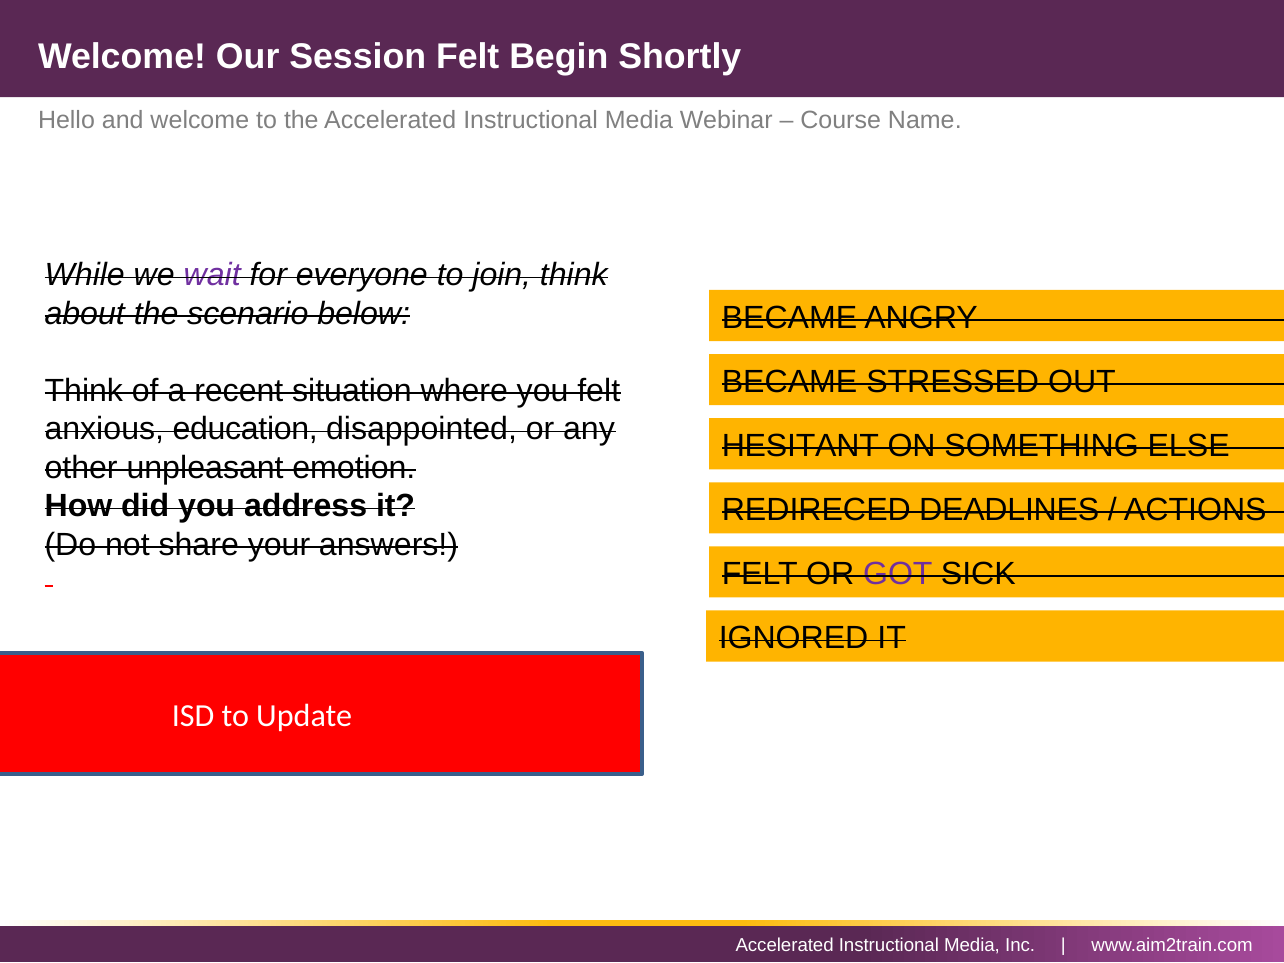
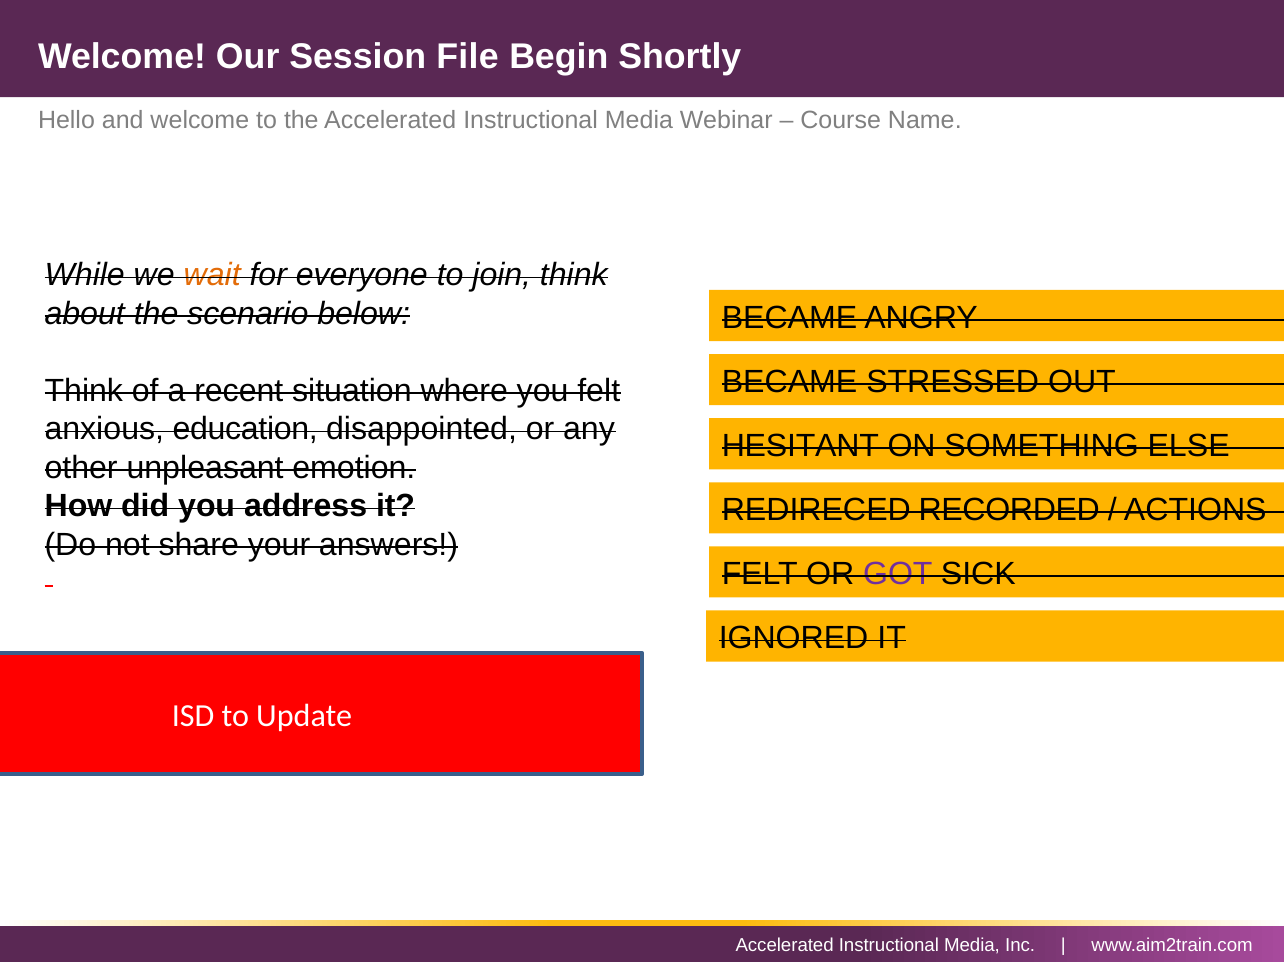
Session Felt: Felt -> File
wait colour: purple -> orange
DEADLINES: DEADLINES -> RECORDED
